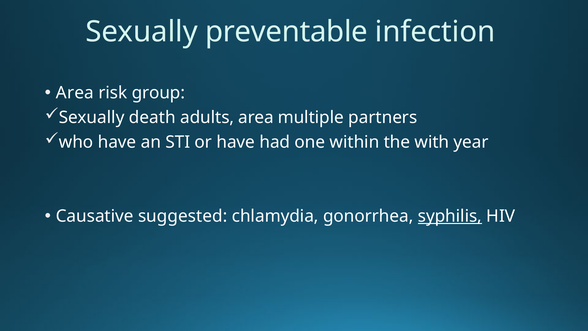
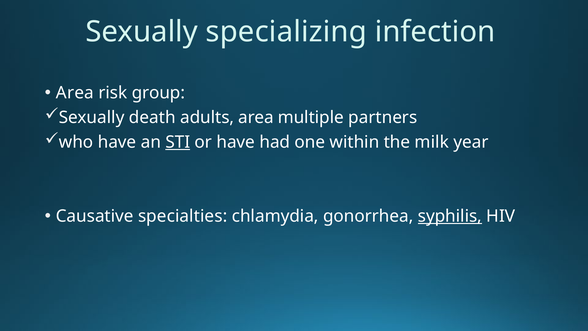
preventable: preventable -> specializing
STI underline: none -> present
with: with -> milk
suggested: suggested -> specialties
